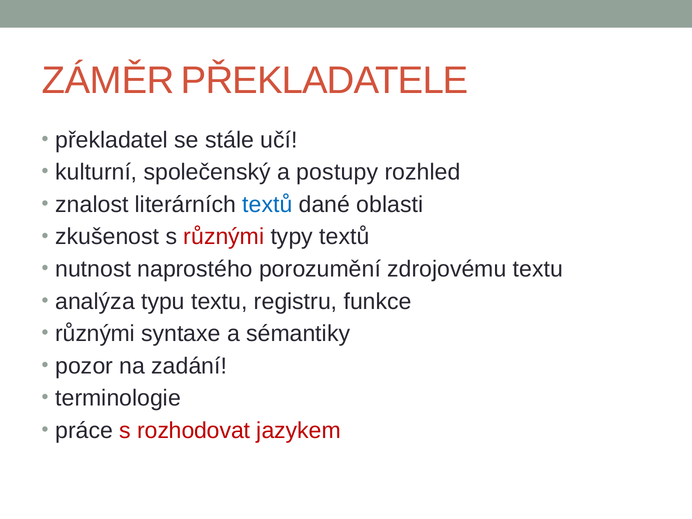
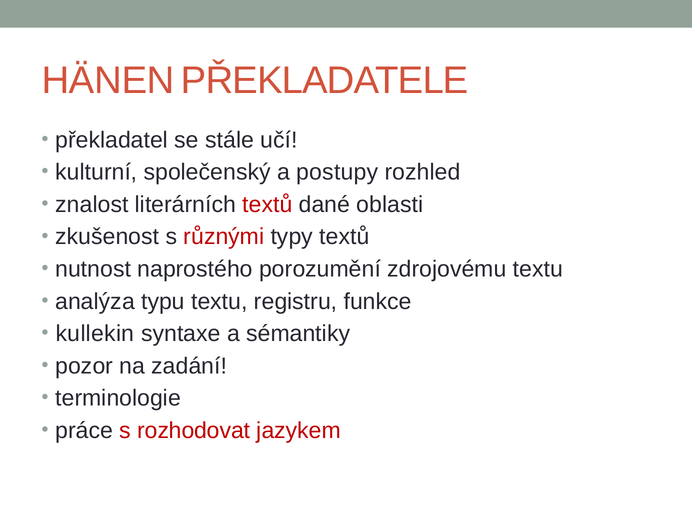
ZÁMĚR: ZÁMĚR -> HÄNEN
textů at (267, 205) colour: blue -> red
různými at (95, 334): různými -> kullekin
